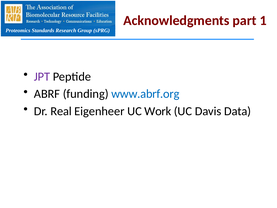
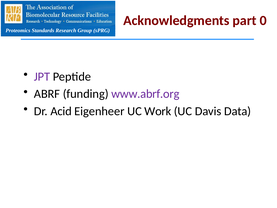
1: 1 -> 0
www.abrf.org colour: blue -> purple
Real: Real -> Acid
